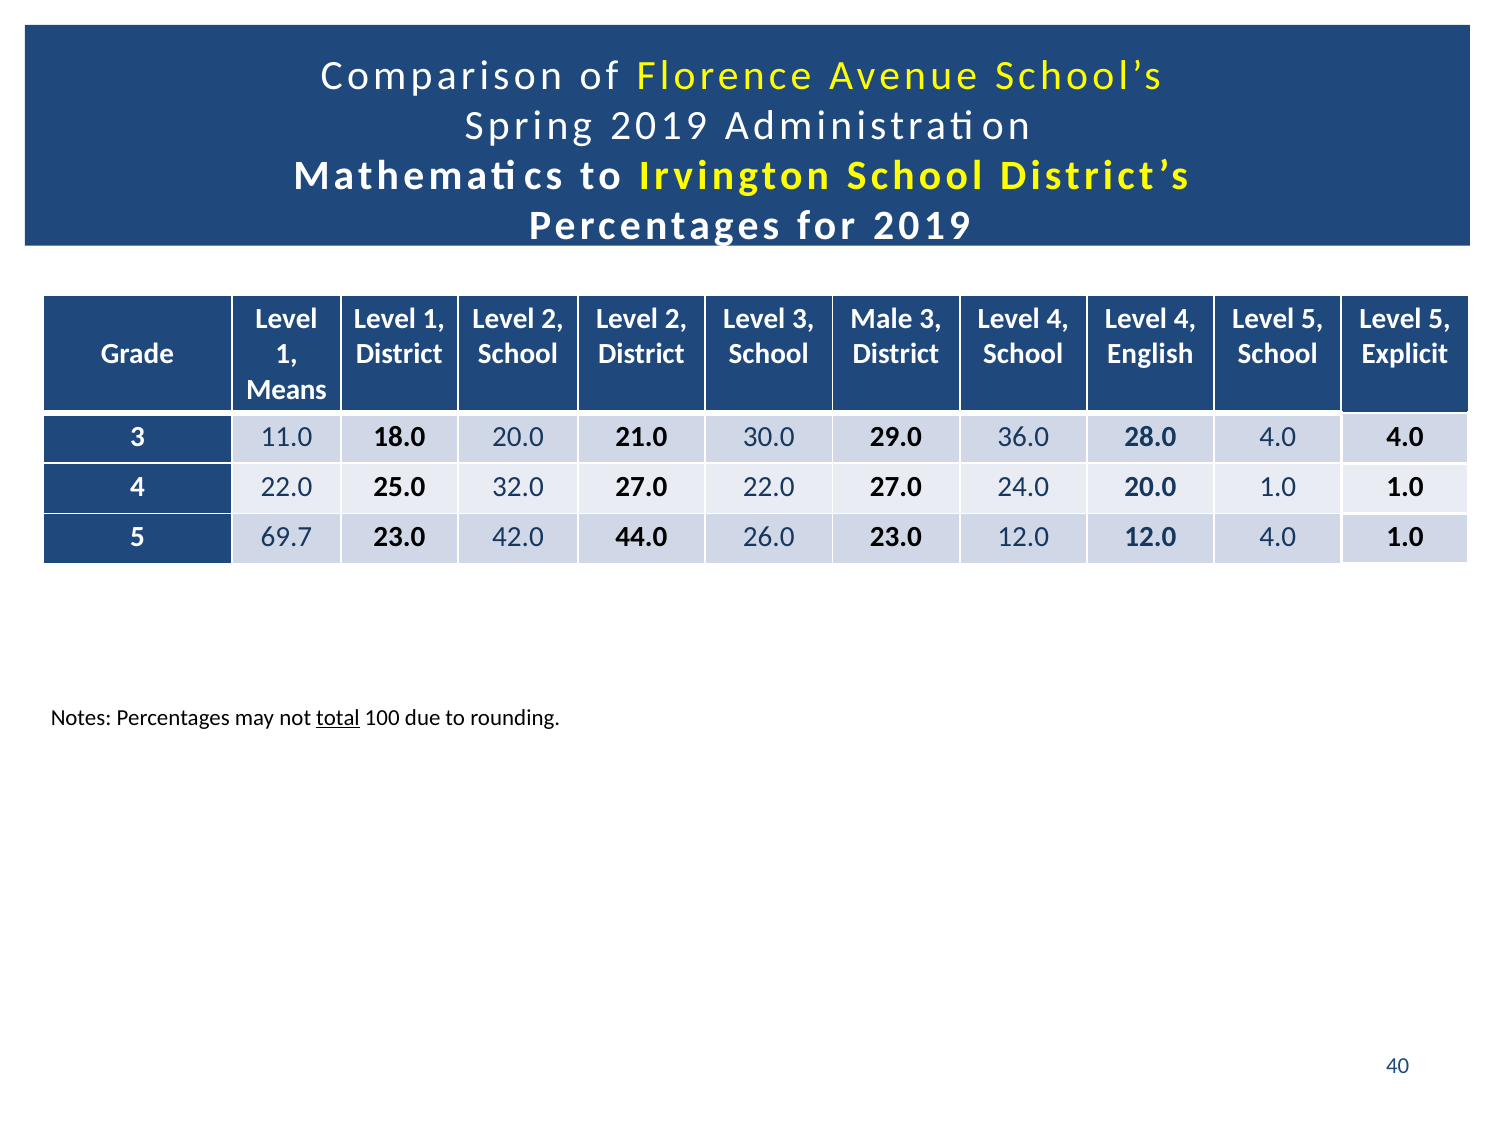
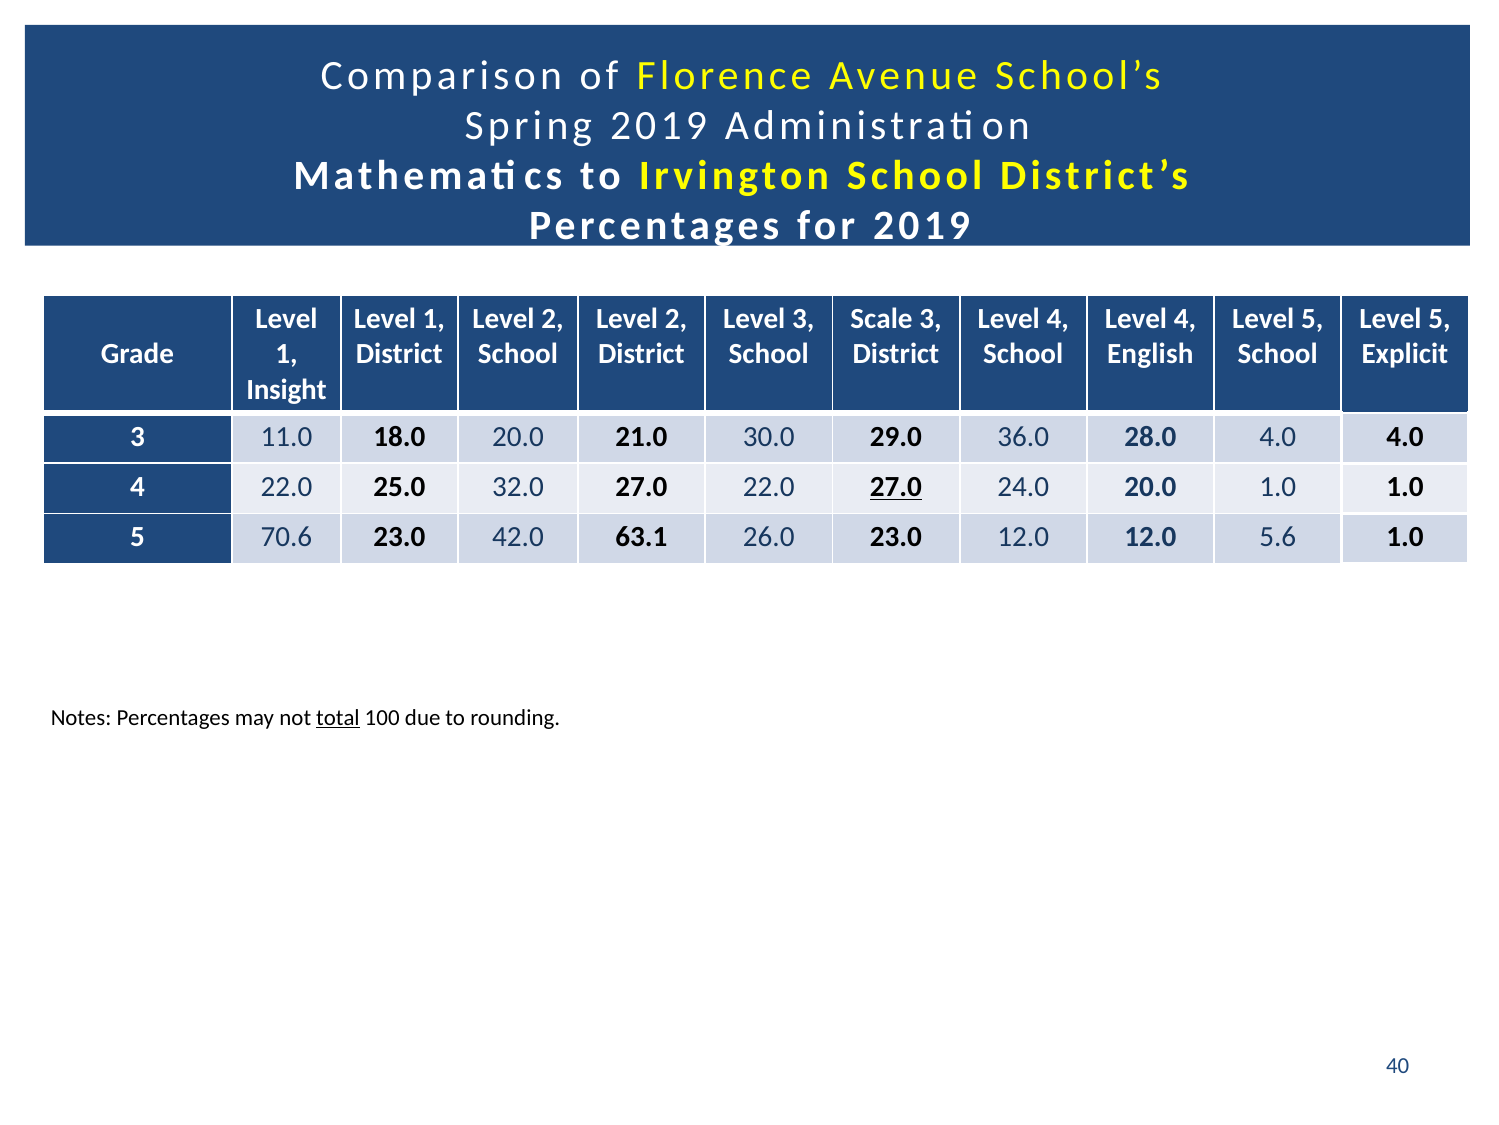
Male: Male -> Scale
Means: Means -> Insight
27.0 at (896, 487) underline: none -> present
69.7: 69.7 -> 70.6
44.0: 44.0 -> 63.1
12.0 4.0: 4.0 -> 5.6
